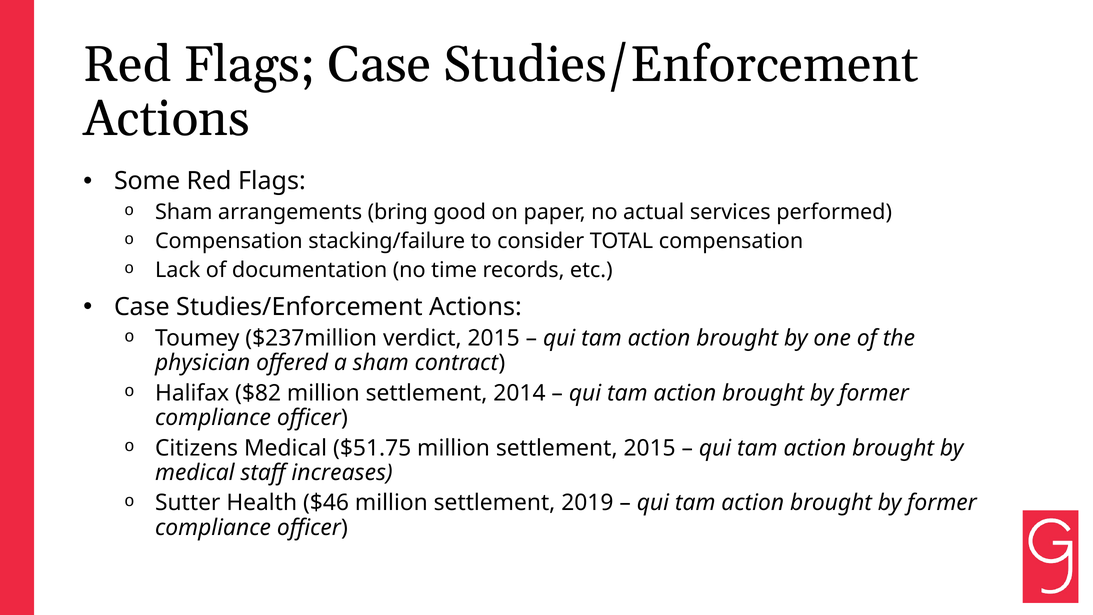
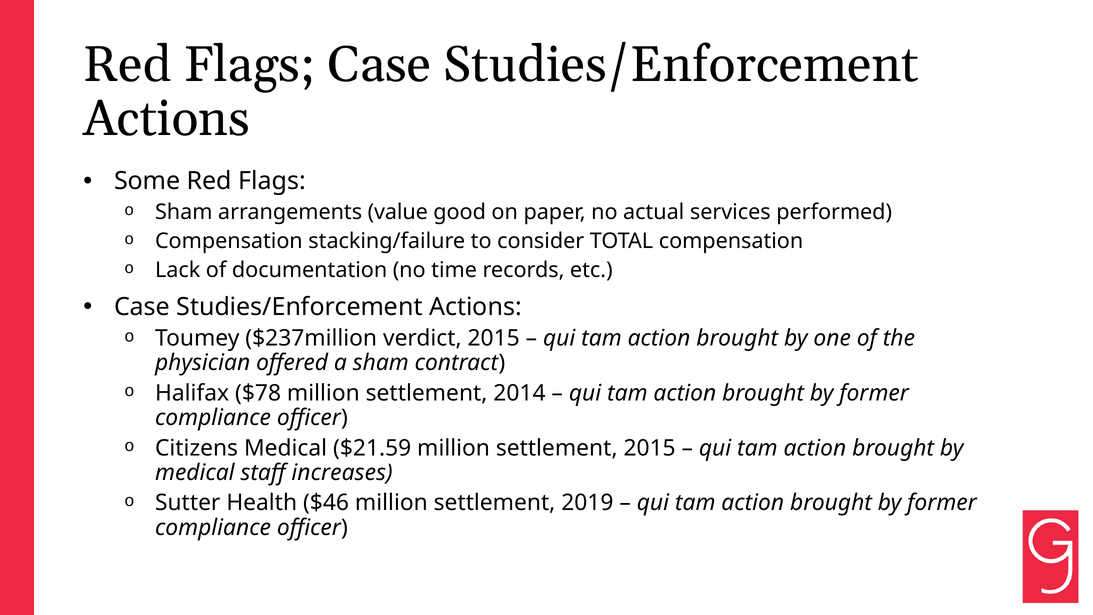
bring: bring -> value
$82: $82 -> $78
$51.75: $51.75 -> $21.59
